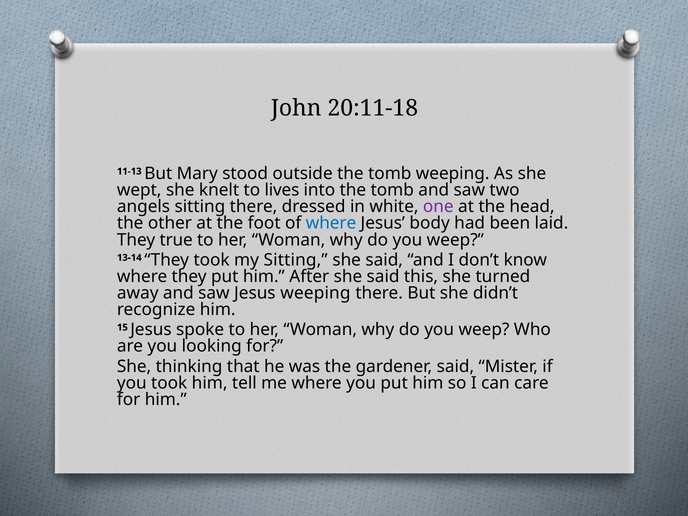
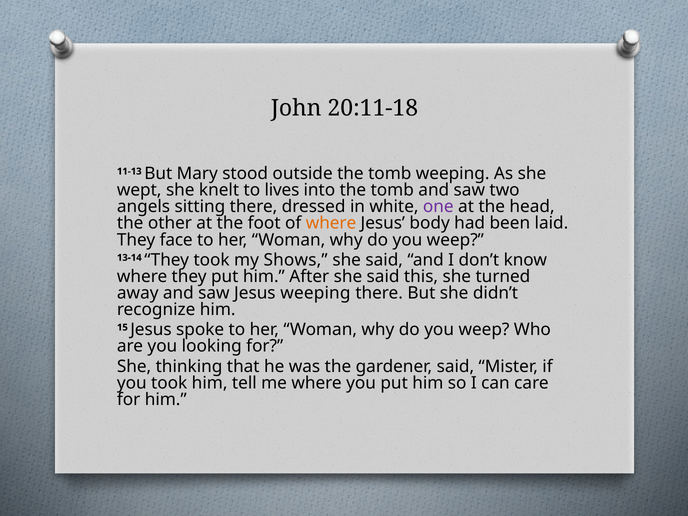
where at (331, 223) colour: blue -> orange
true: true -> face
my Sitting: Sitting -> Shows
